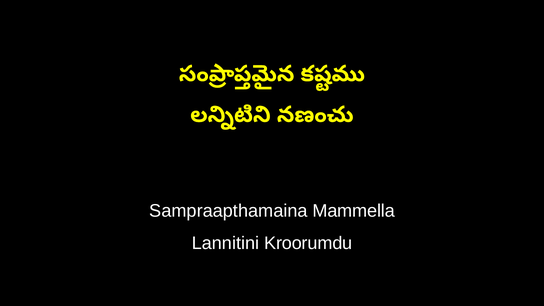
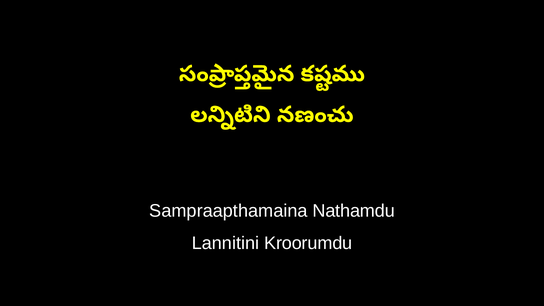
Mammella: Mammella -> Nathamdu
